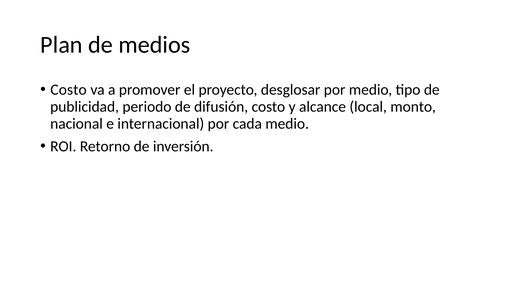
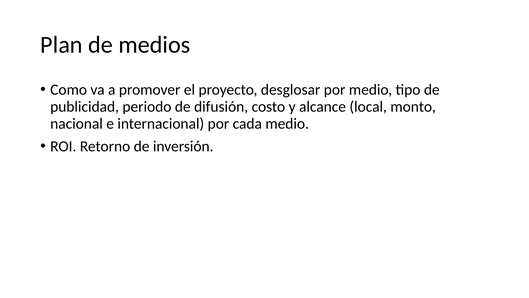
Costo at (69, 90): Costo -> Como
